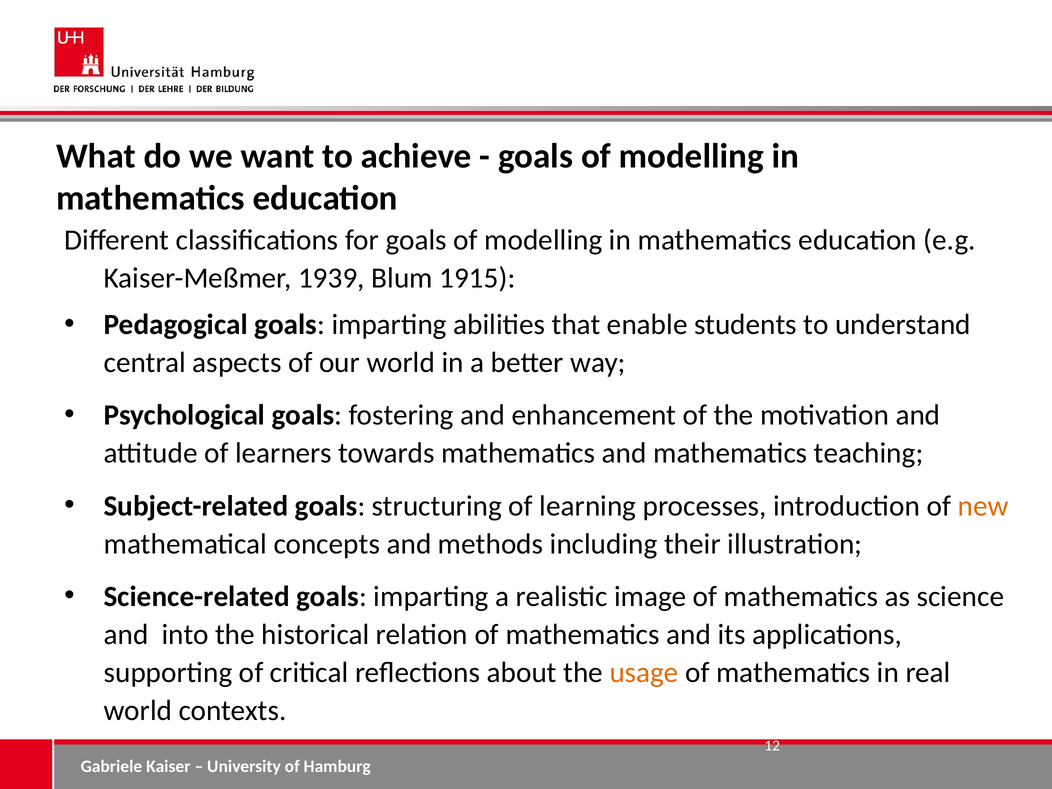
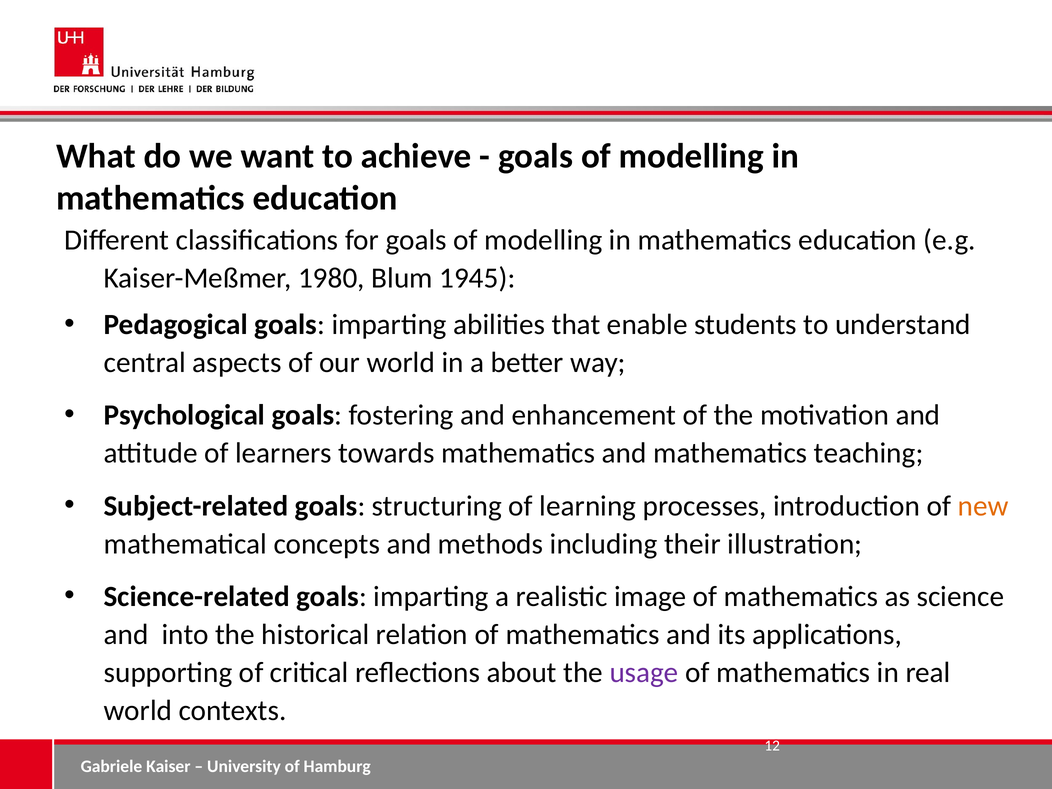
1939: 1939 -> 1980
1915: 1915 -> 1945
usage colour: orange -> purple
